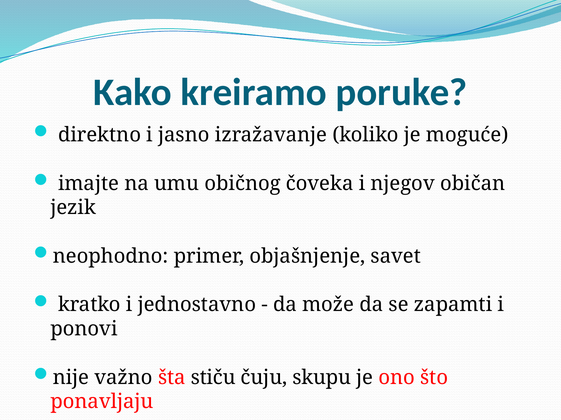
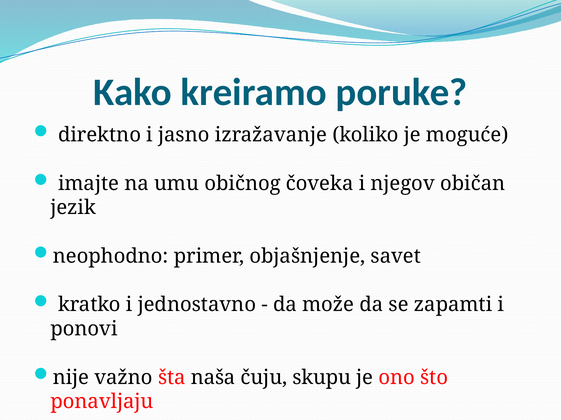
stiču: stiču -> naša
